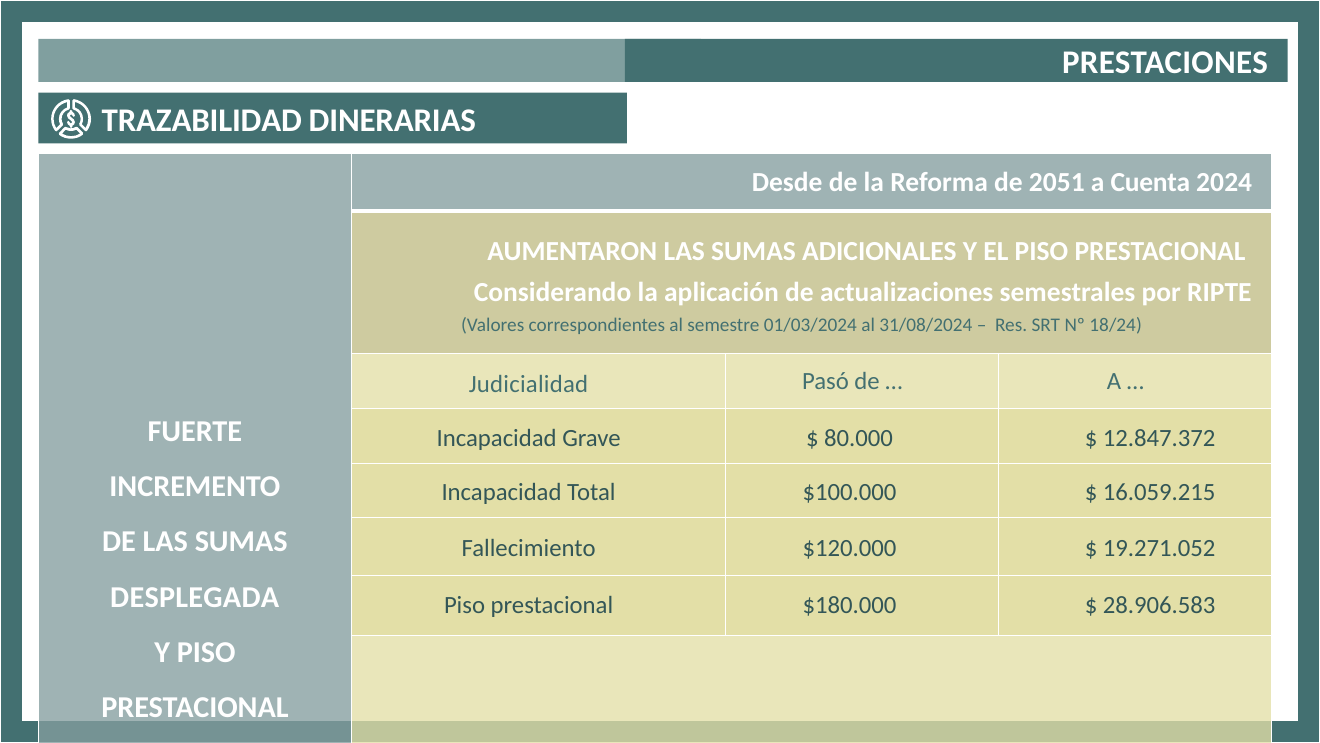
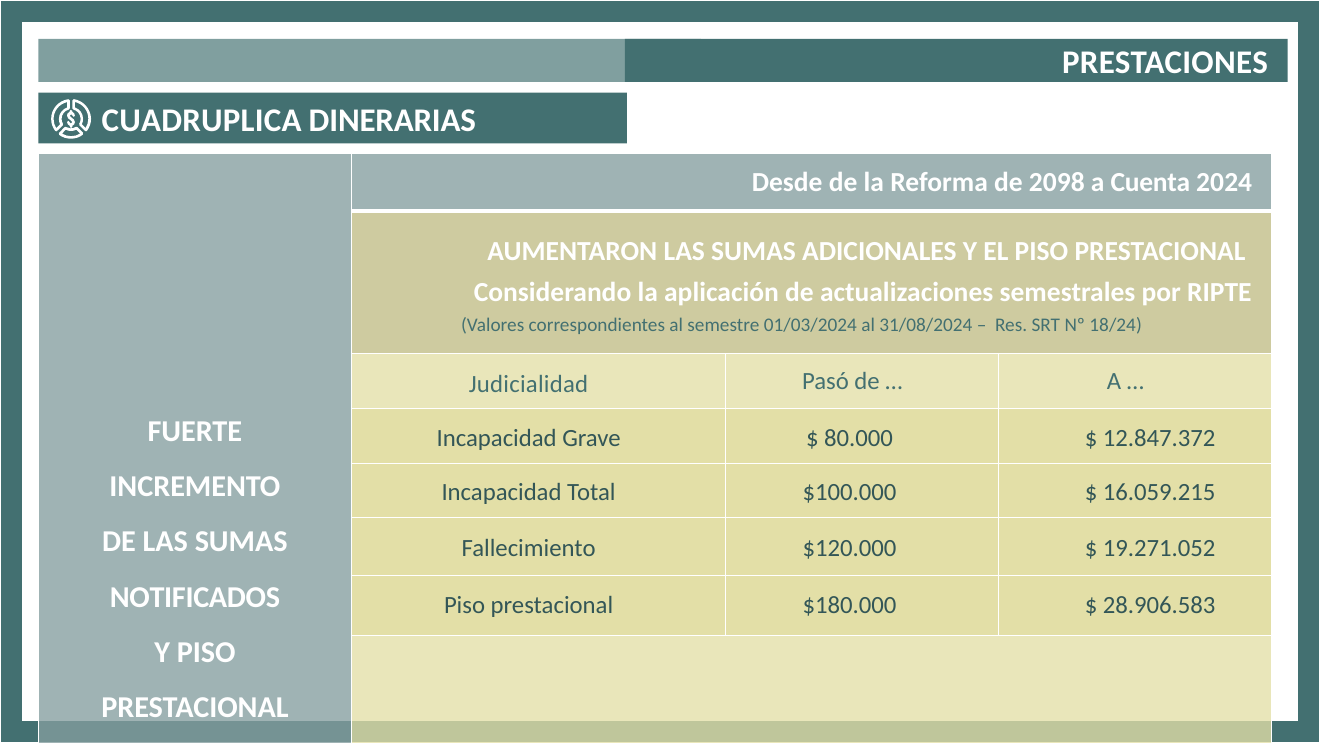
TRAZABILIDAD: TRAZABILIDAD -> CUADRUPLICA
2051: 2051 -> 2098
DESPLEGADA: DESPLEGADA -> NOTIFICADOS
